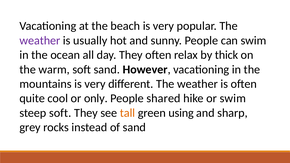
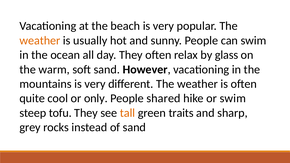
weather at (40, 40) colour: purple -> orange
thick: thick -> glass
steep soft: soft -> tofu
using: using -> traits
